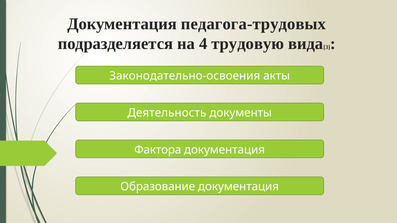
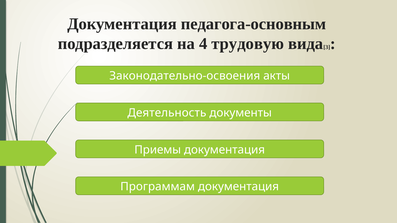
педагога-трудовых: педагога-трудовых -> педагога-основным
Фактора: Фактора -> Приемы
Образование: Образование -> Программам
